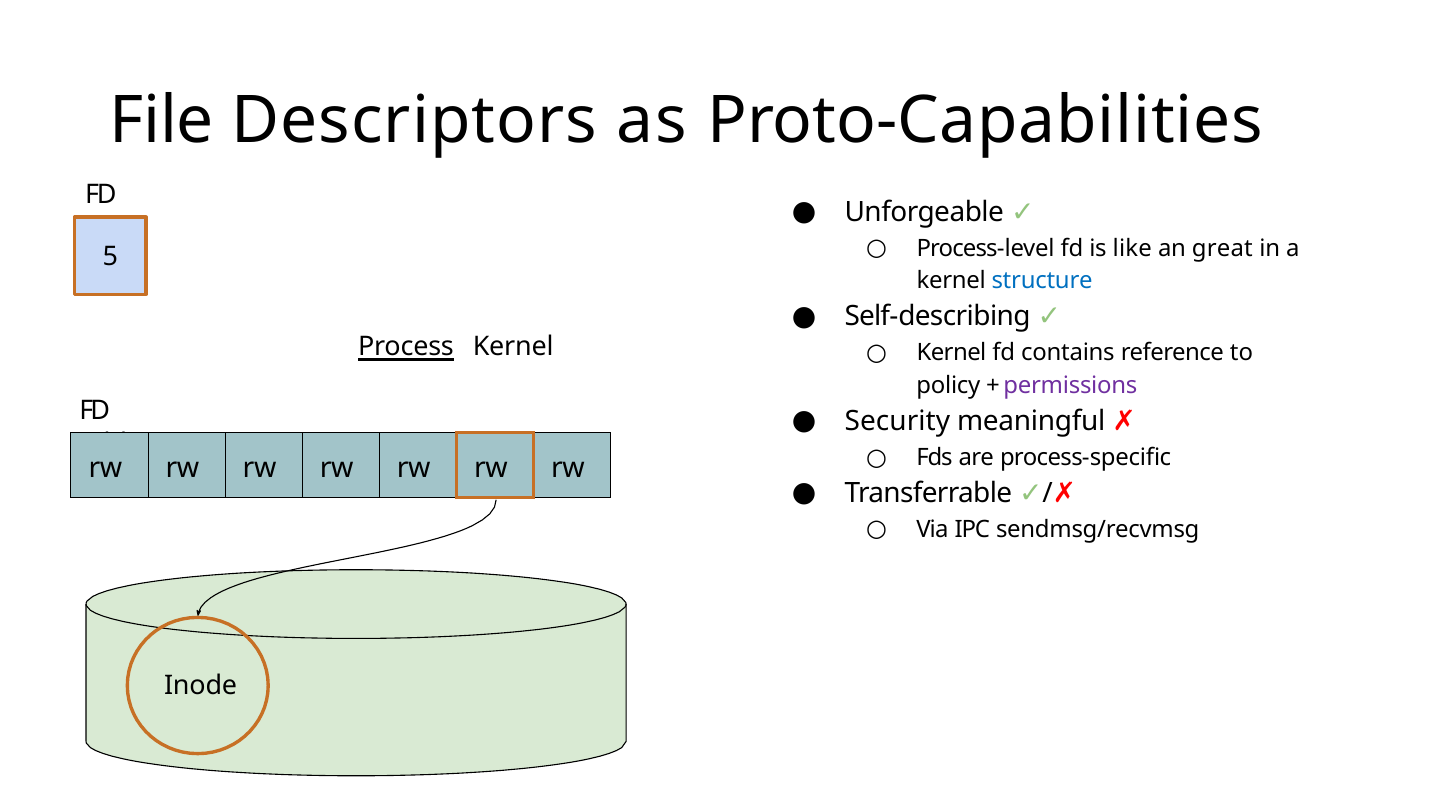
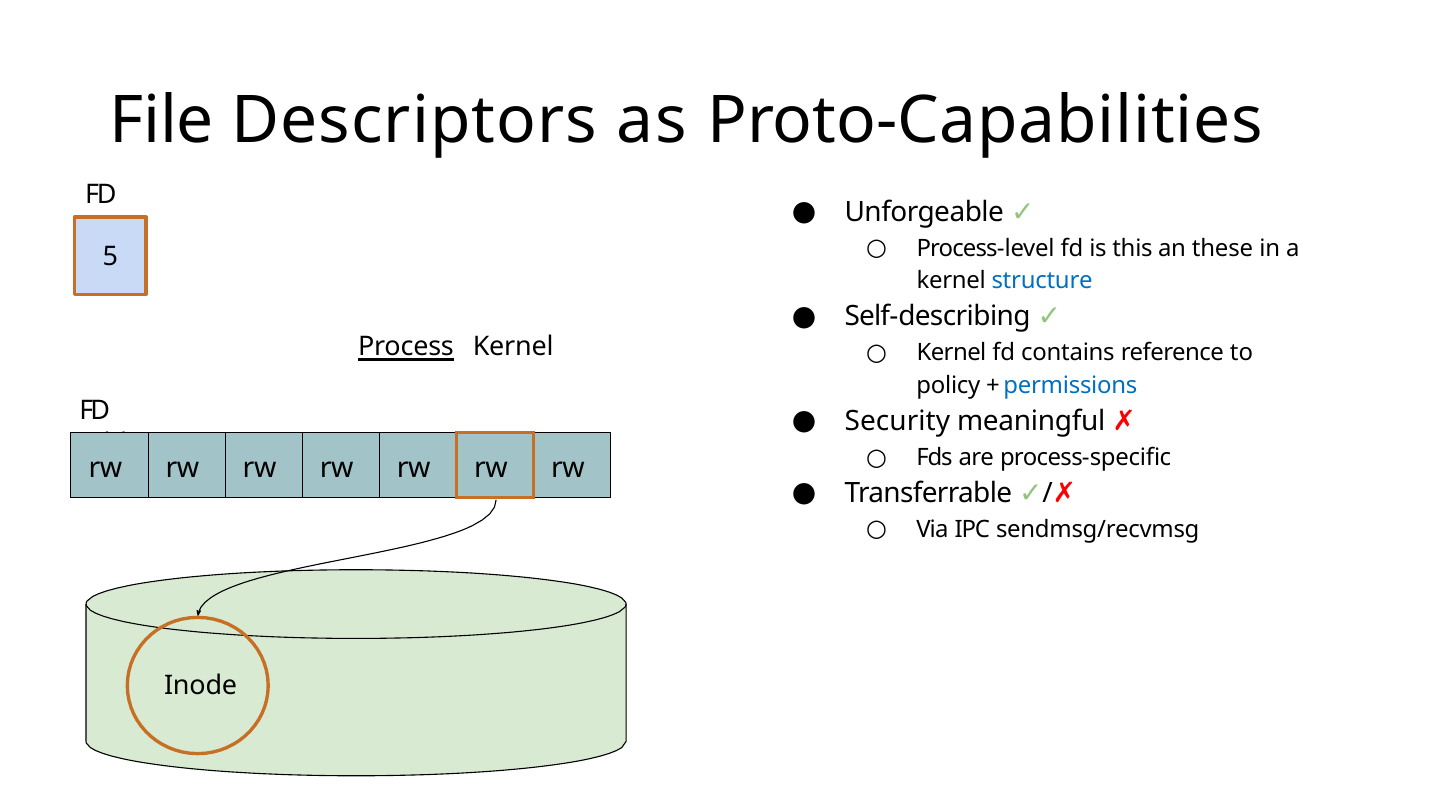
like: like -> this
great: great -> these
permissions colour: purple -> blue
